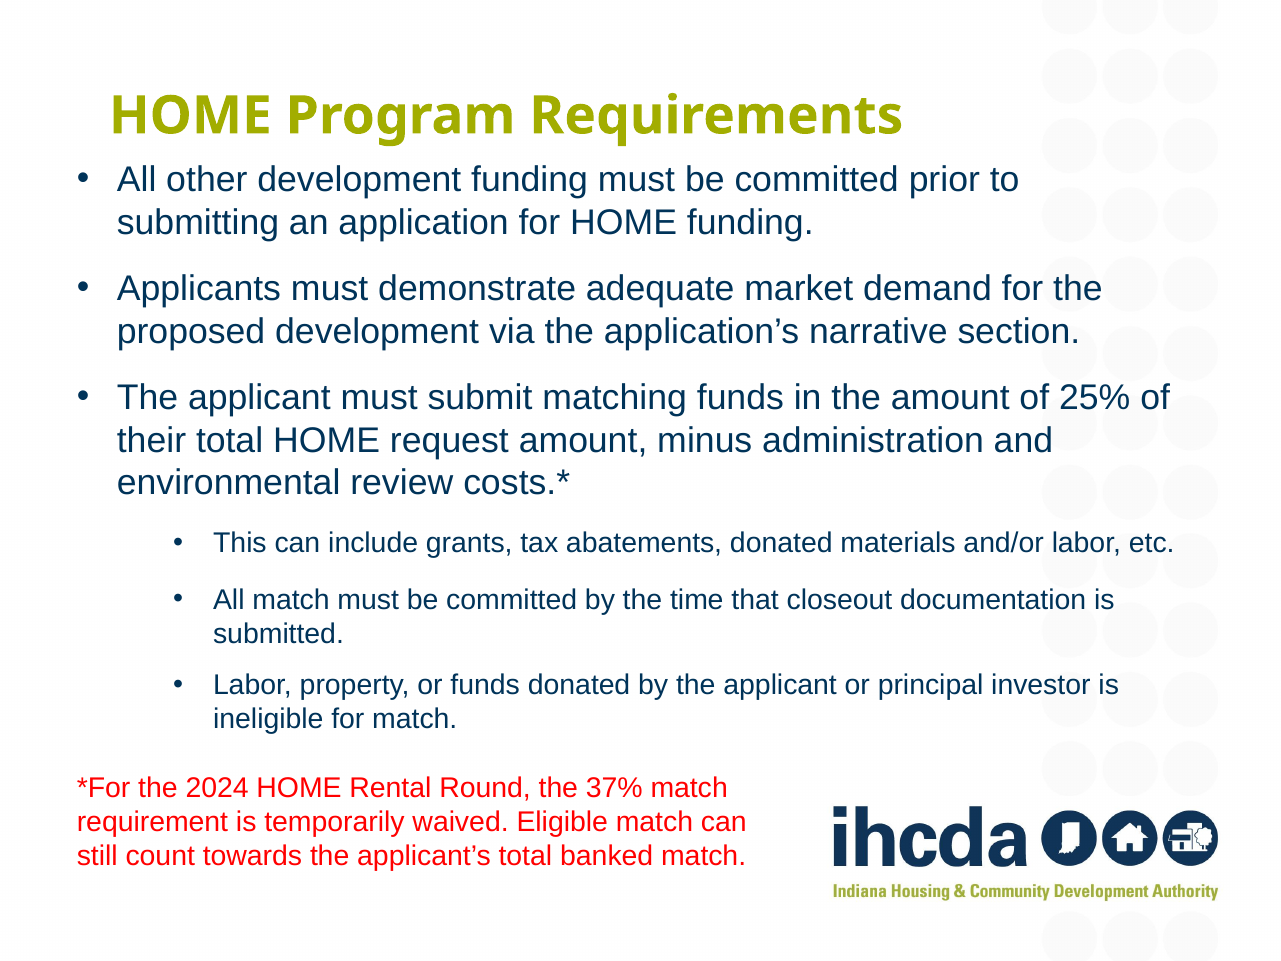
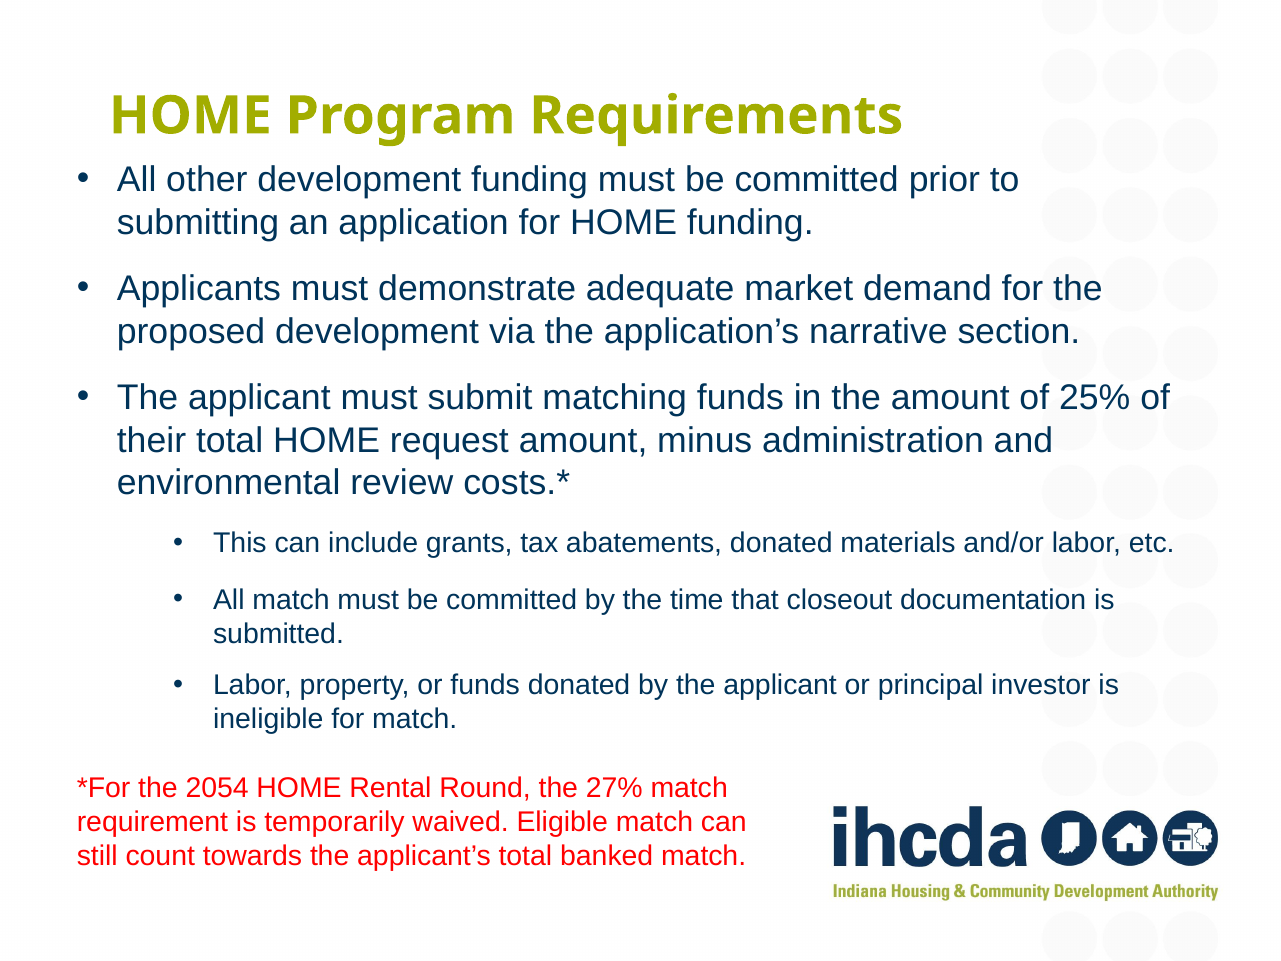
2024: 2024 -> 2054
37%: 37% -> 27%
